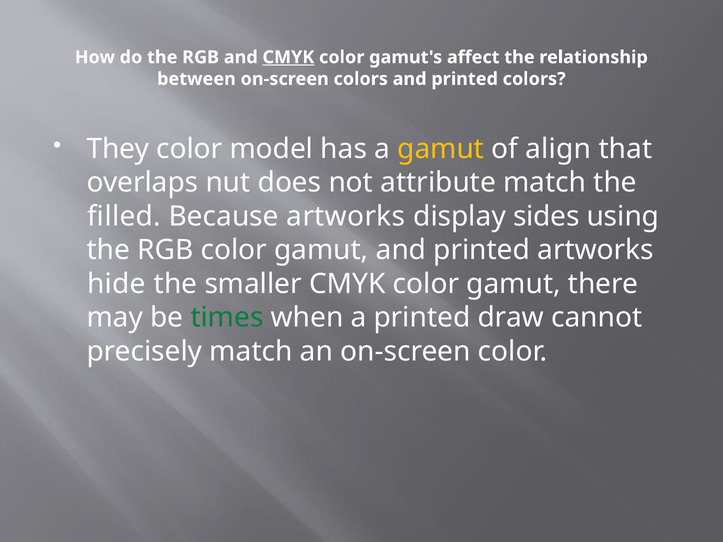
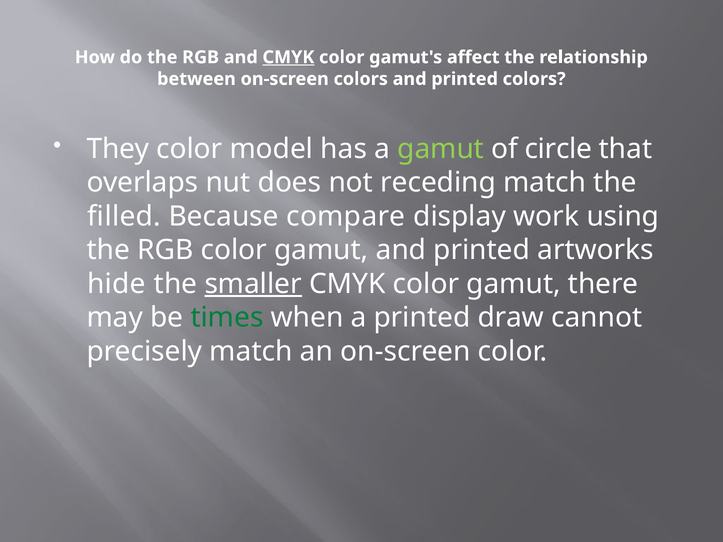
gamut at (441, 149) colour: yellow -> light green
align: align -> circle
attribute: attribute -> receding
Because artworks: artworks -> compare
sides: sides -> work
smaller underline: none -> present
